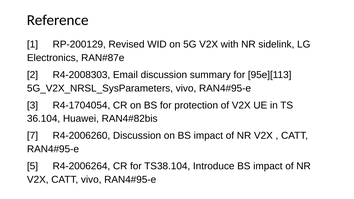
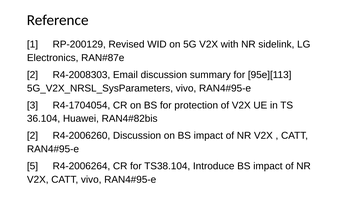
7 at (33, 136): 7 -> 2
